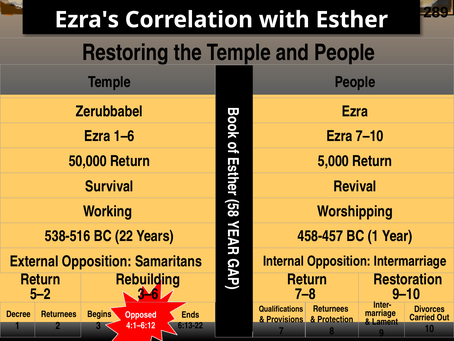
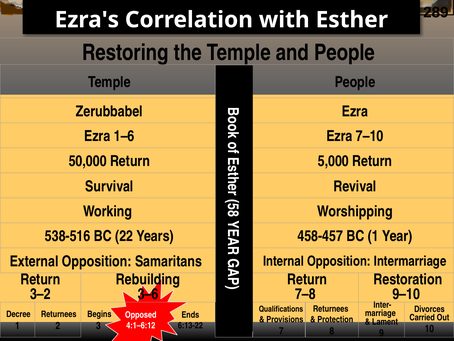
5–2: 5–2 -> 3–2
